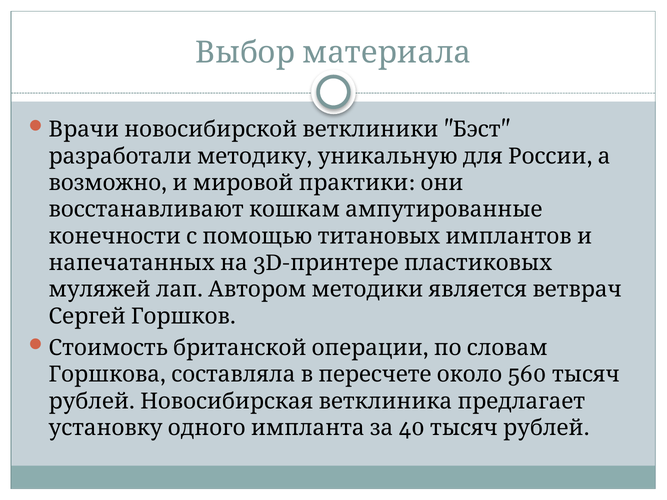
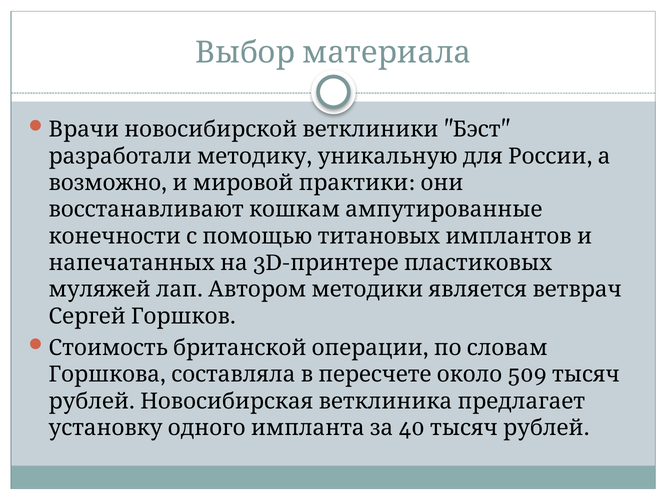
560: 560 -> 509
